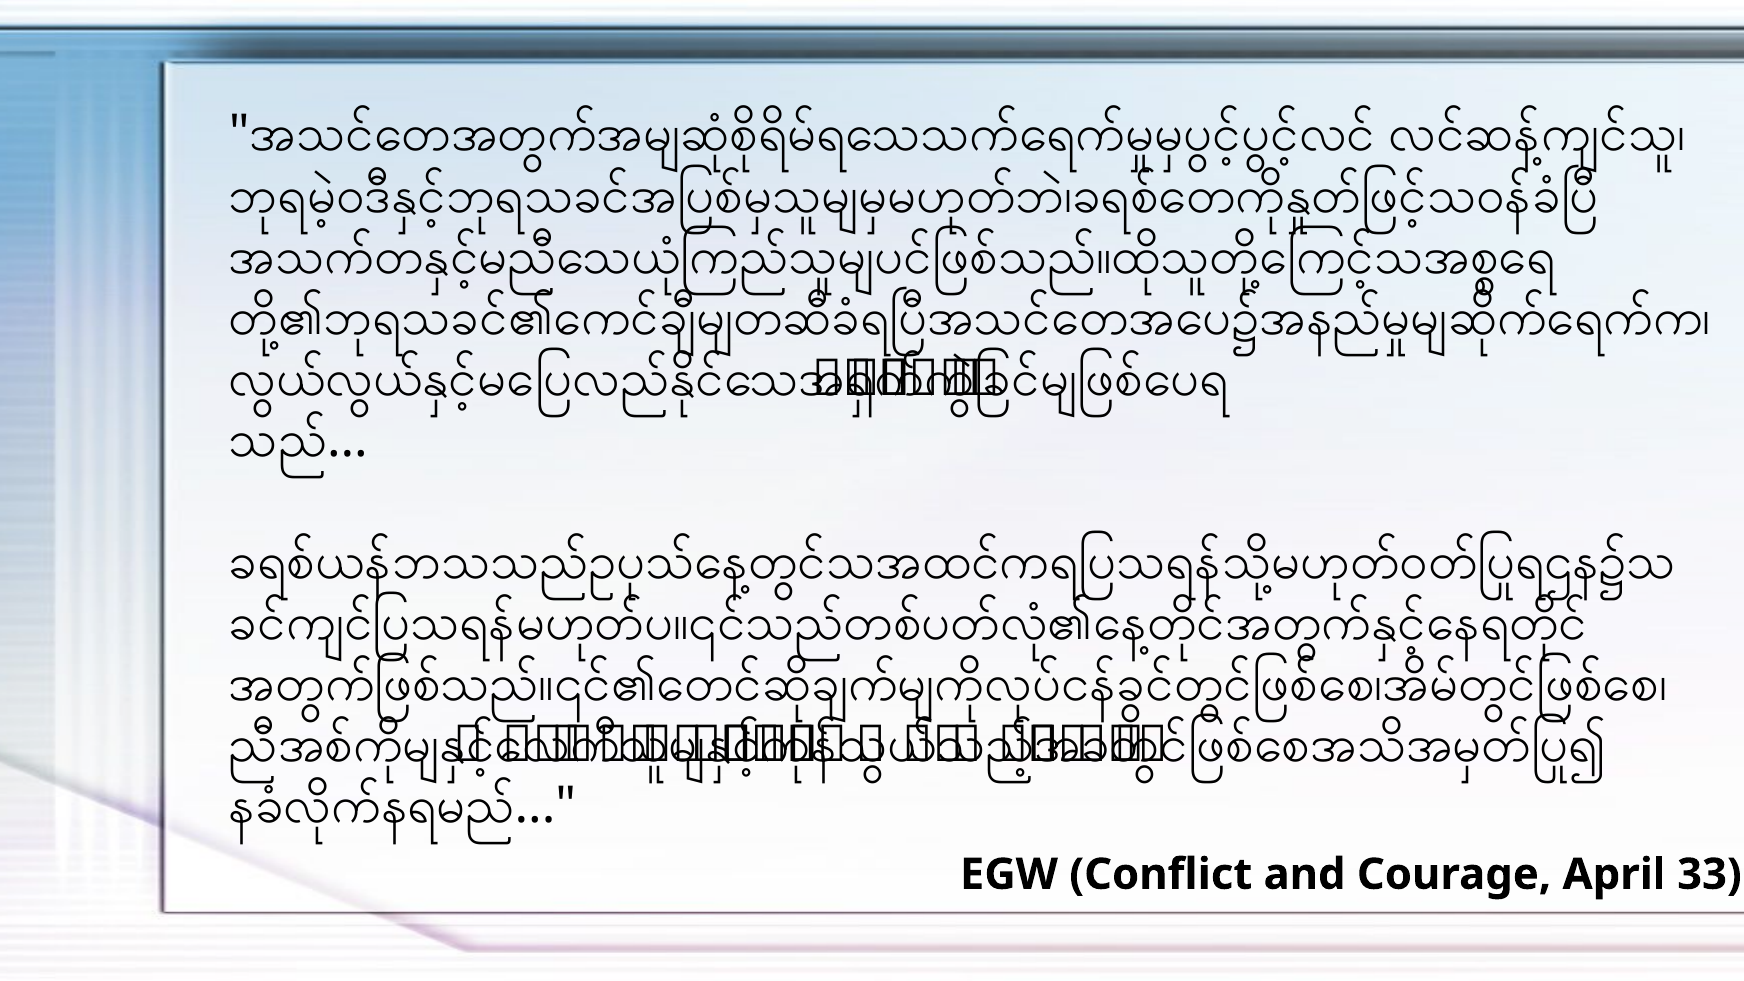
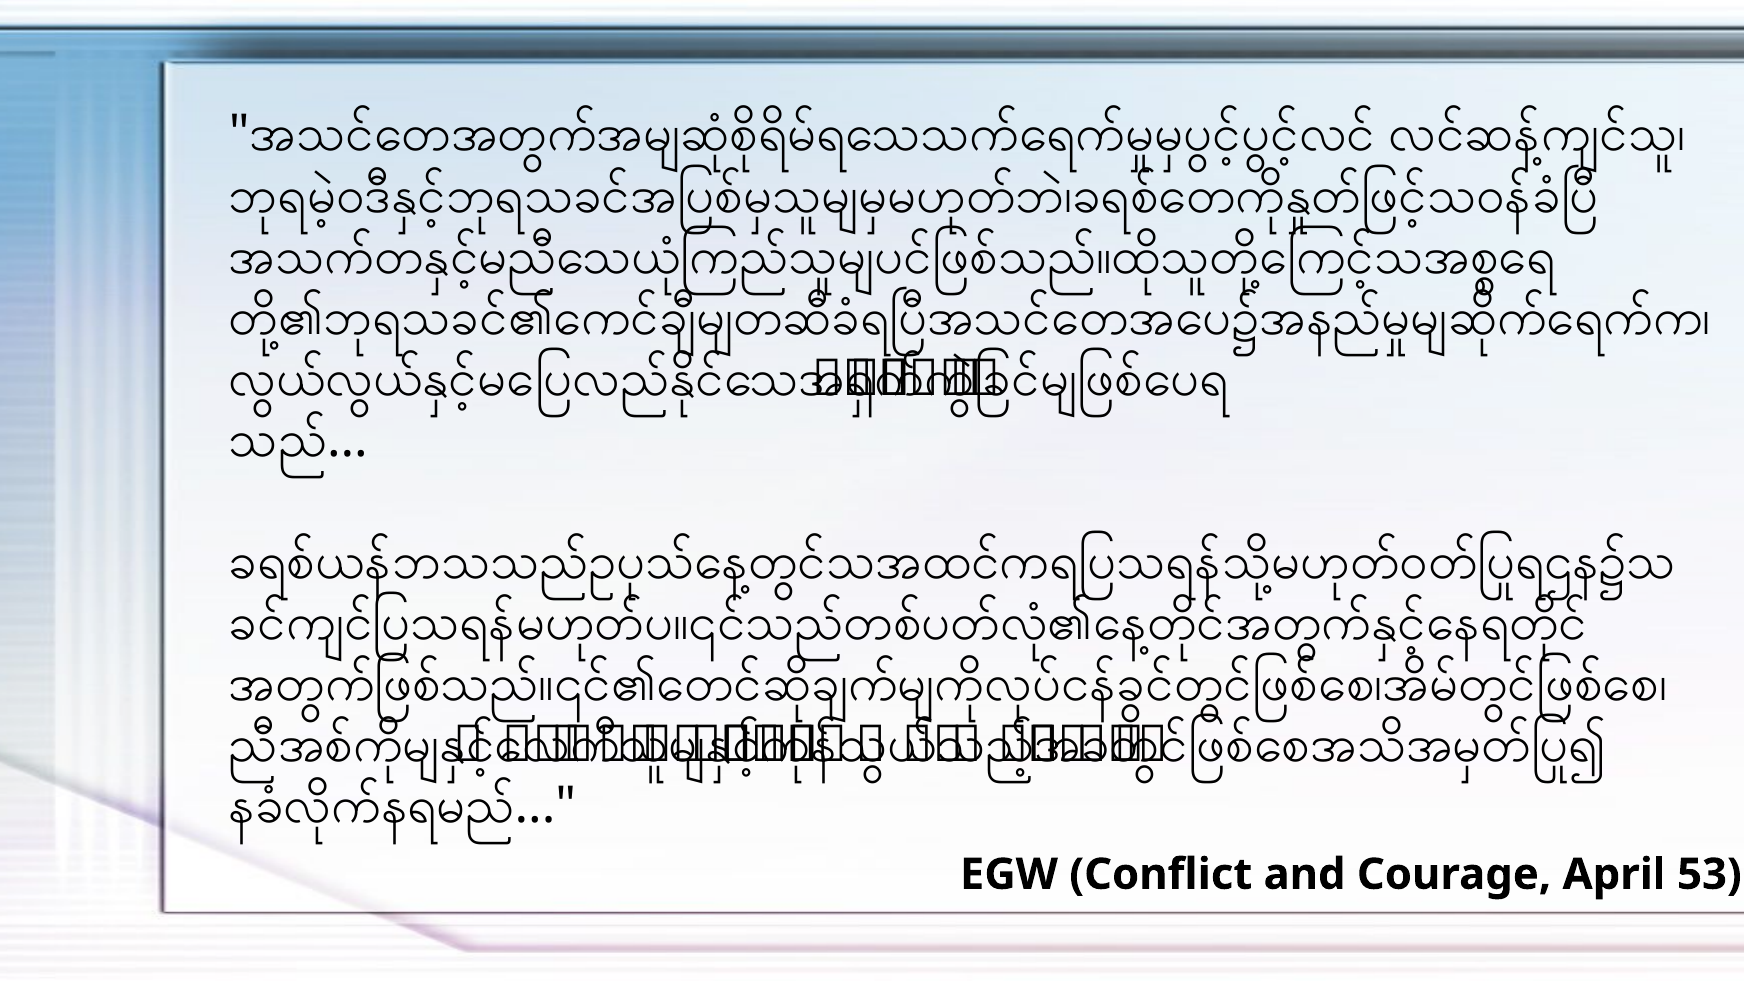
33: 33 -> 53
